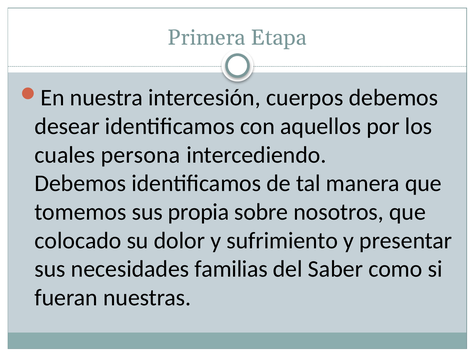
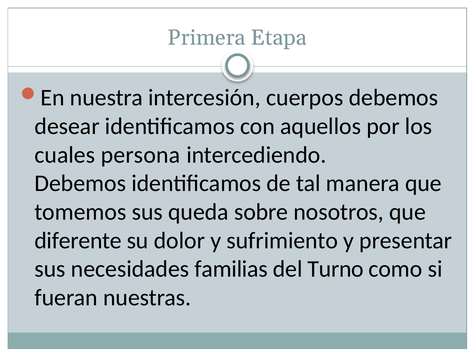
propia: propia -> queda
colocado: colocado -> diferente
Saber: Saber -> Turno
